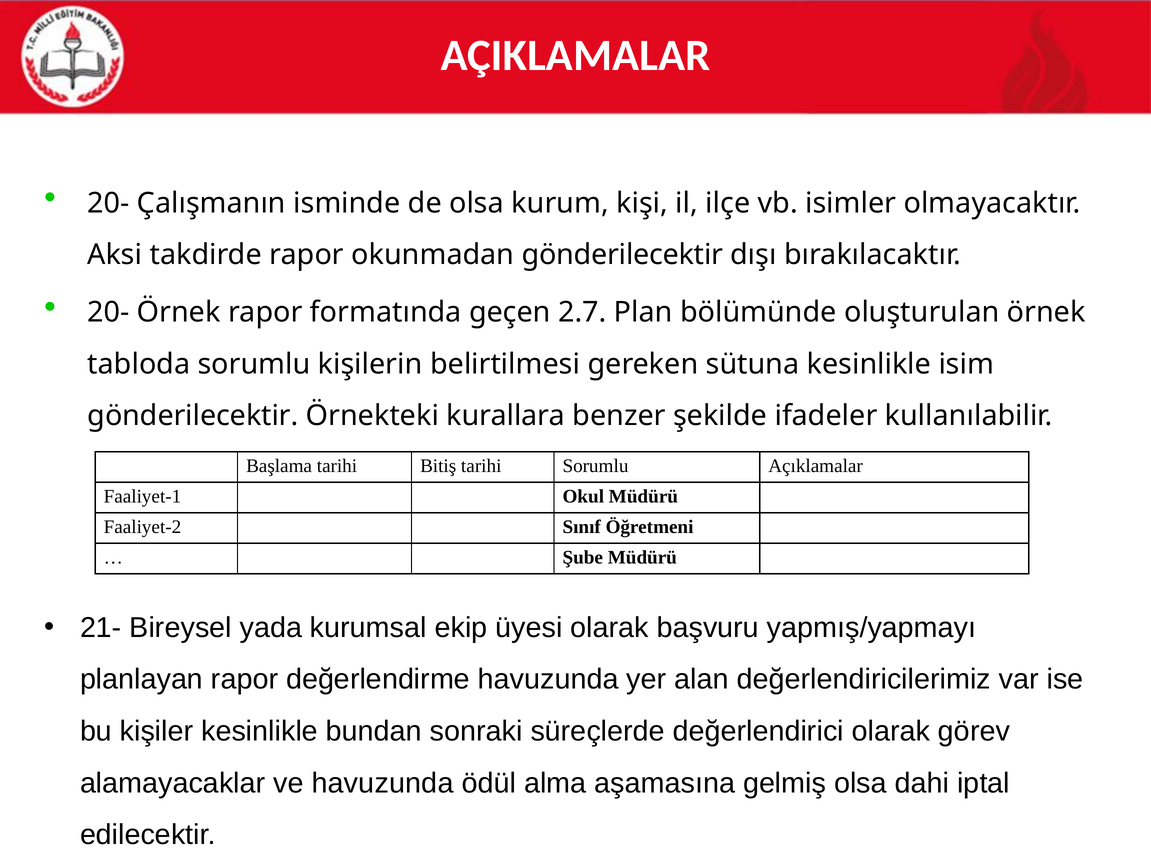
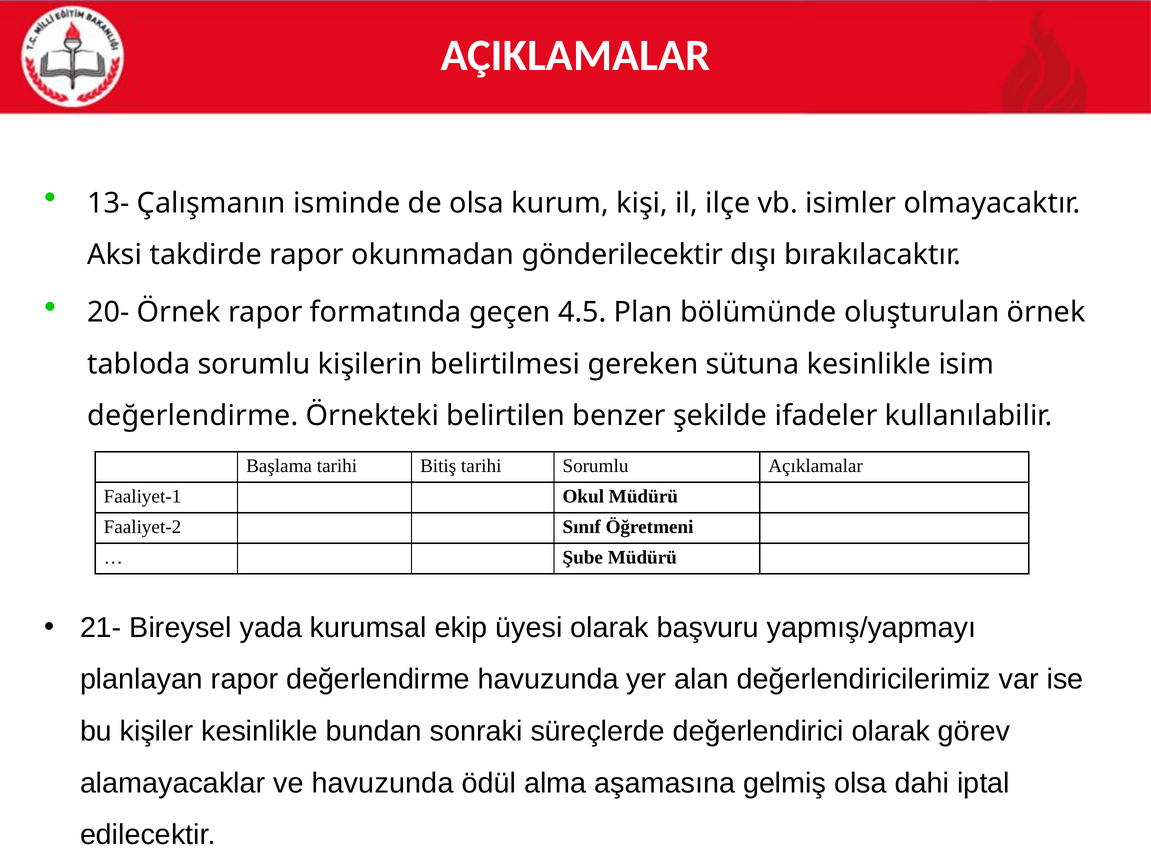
20- at (108, 203): 20- -> 13-
2.7: 2.7 -> 4.5
gönderilecektir at (193, 416): gönderilecektir -> değerlendirme
kurallara: kurallara -> belirtilen
